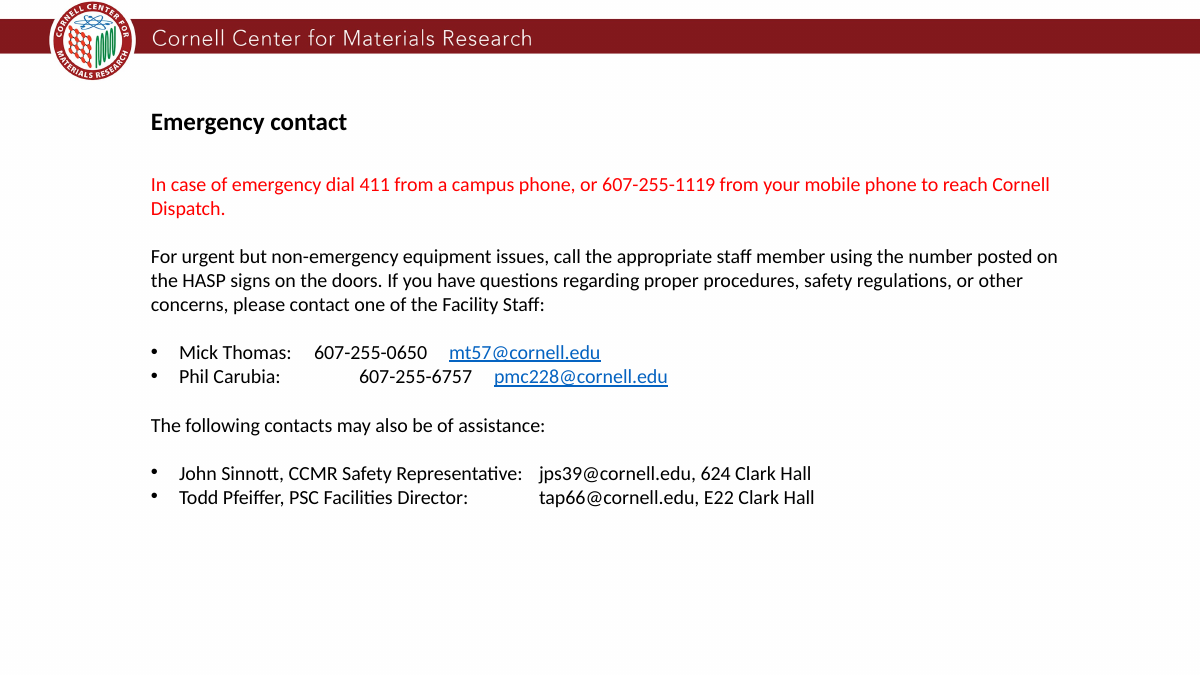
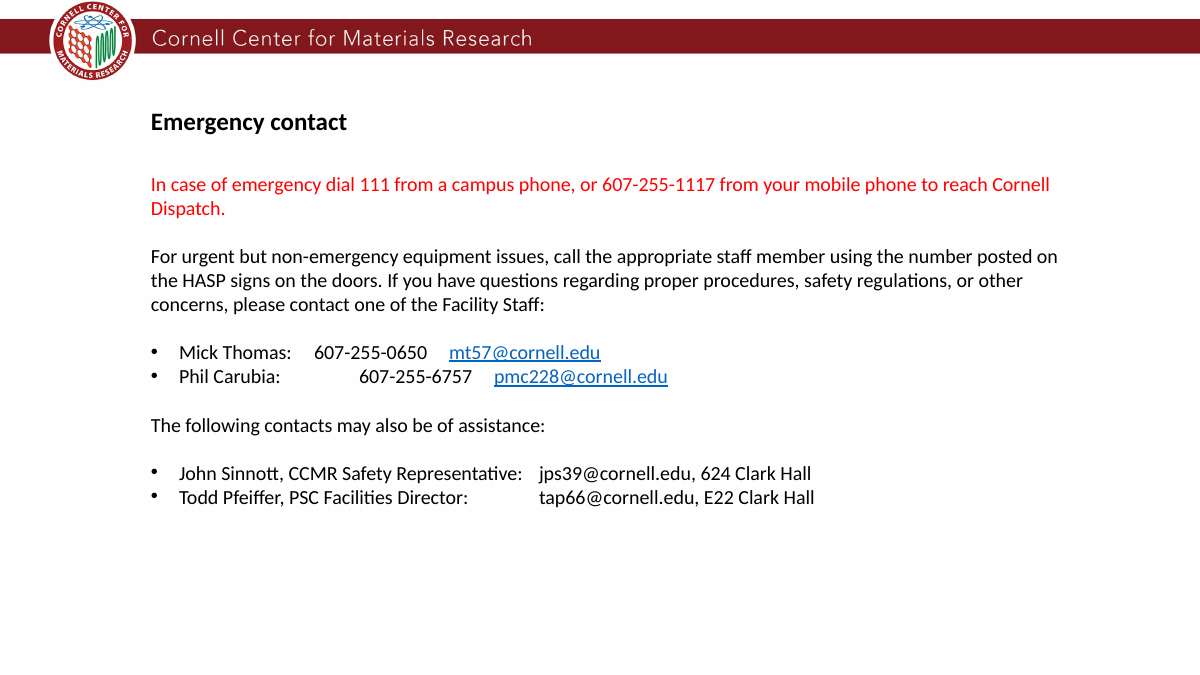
411: 411 -> 111
607-255-1119: 607-255-1119 -> 607-255-1117
